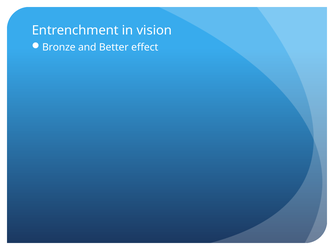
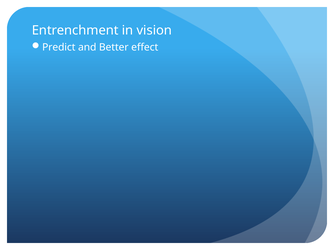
Bronze: Bronze -> Predict
